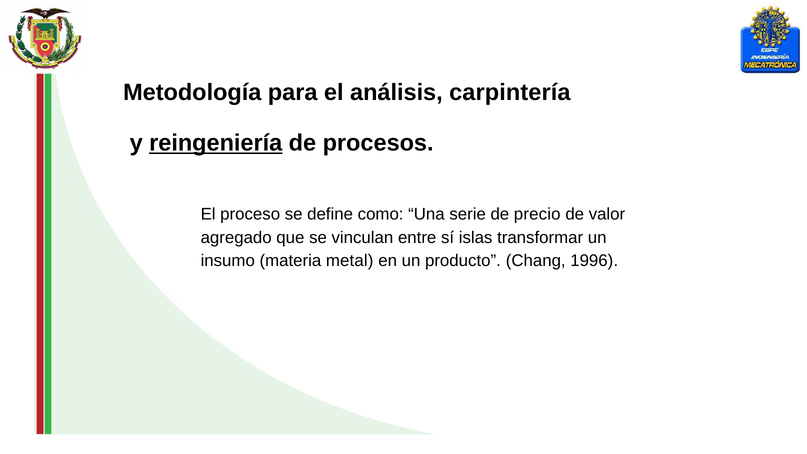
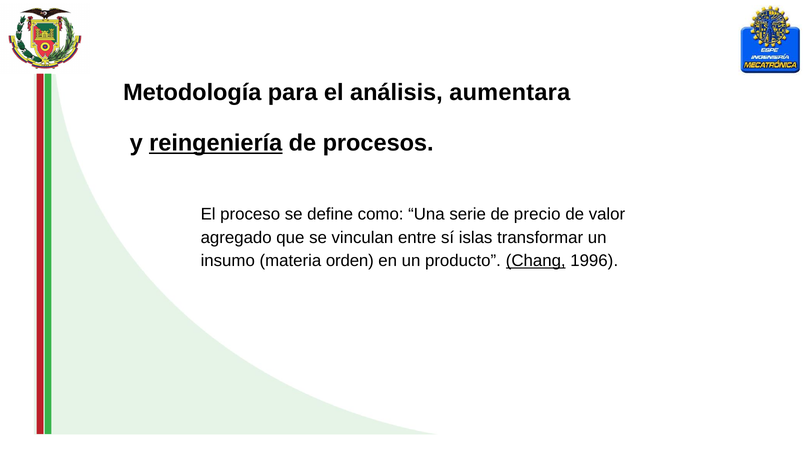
carpintería: carpintería -> aumentara
metal: metal -> orden
Chang underline: none -> present
